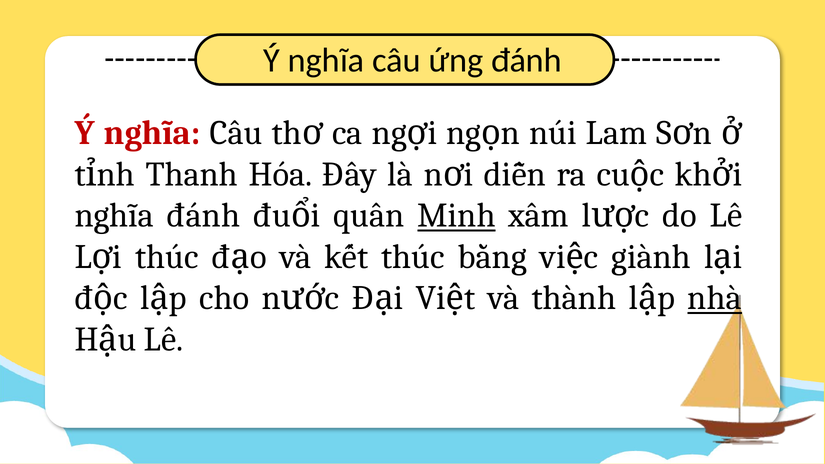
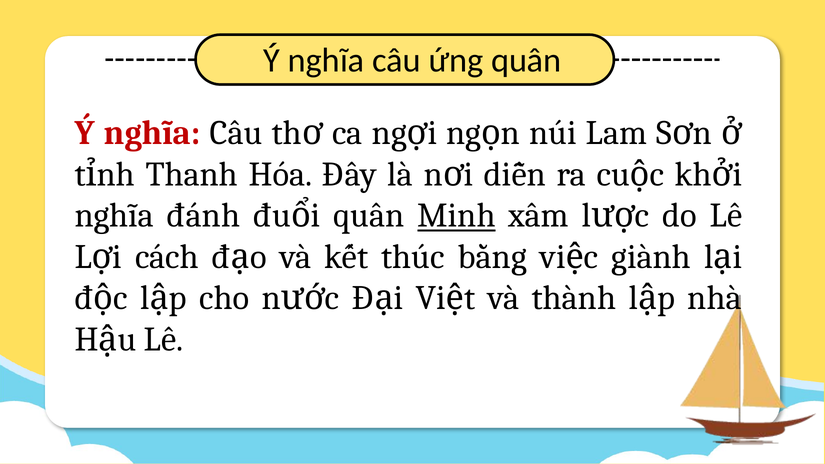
ứng đánh: đánh -> quân
thúc at (167, 257): thúc -> cách
nhà underline: present -> none
